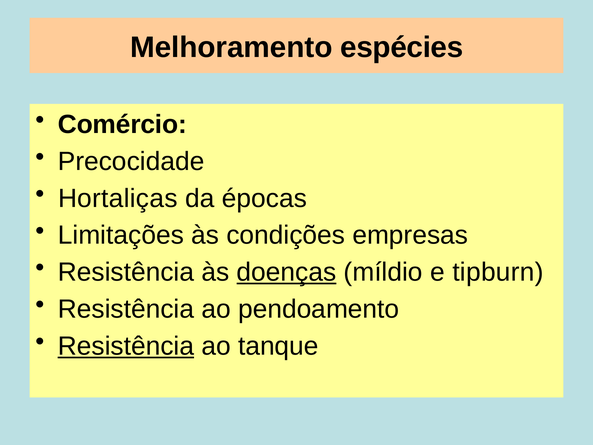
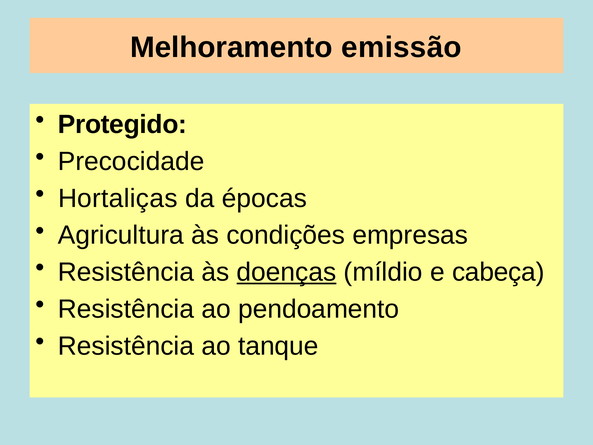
espécies: espécies -> emissão
Comércio: Comércio -> Protegido
Limitações: Limitações -> Agricultura
tipburn: tipburn -> cabeça
Resistência at (126, 346) underline: present -> none
